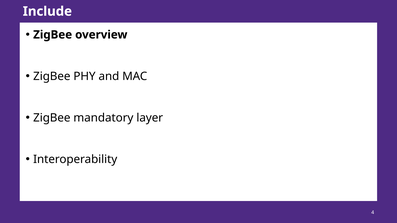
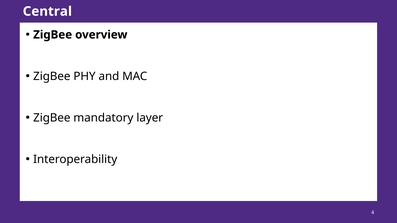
Include: Include -> Central
